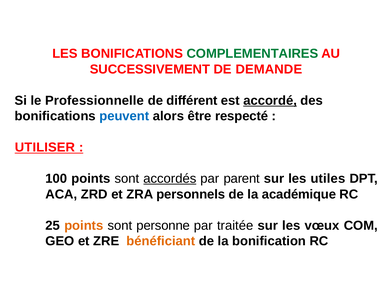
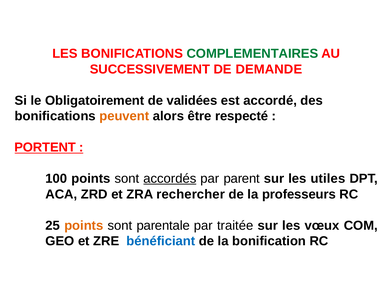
Professionnelle: Professionnelle -> Obligatoirement
différent: différent -> validées
accordé underline: present -> none
peuvent colour: blue -> orange
UTILISER: UTILISER -> PORTENT
personnels: personnels -> rechercher
académique: académique -> professeurs
personne: personne -> parentale
bénéficiant colour: orange -> blue
